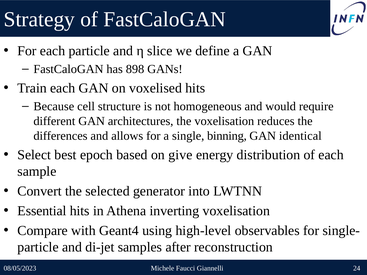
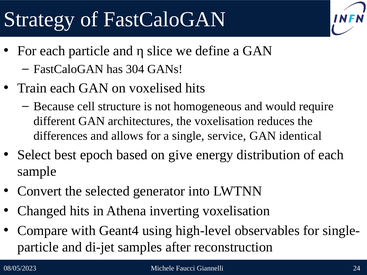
898: 898 -> 304
binning: binning -> service
Essential: Essential -> Changed
